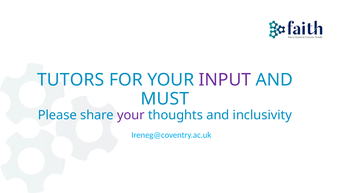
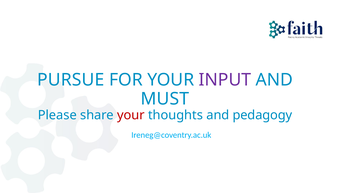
TUTORS: TUTORS -> PURSUE
your at (131, 115) colour: purple -> red
inclusivity: inclusivity -> pedagogy
